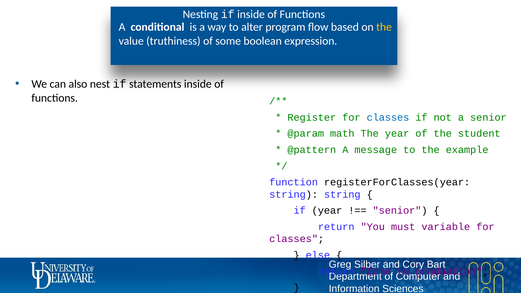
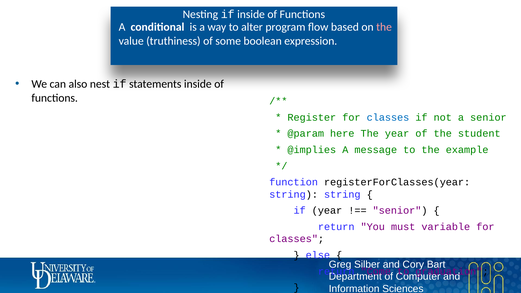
the at (384, 27) colour: yellow -> pink
math: math -> here
@pattern: @pattern -> @implies
